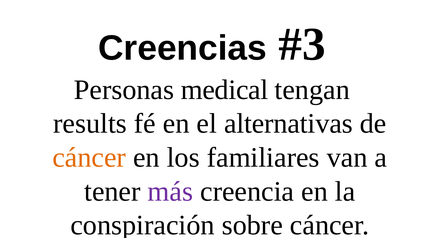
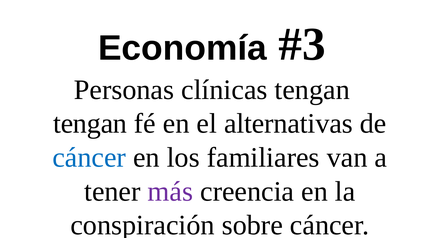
Creencias: Creencias -> Economía
medical: medical -> clínicas
results at (90, 124): results -> tengan
cáncer at (89, 158) colour: orange -> blue
